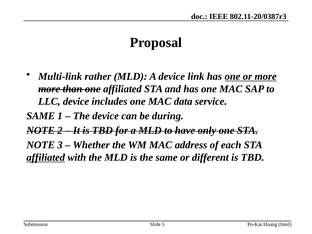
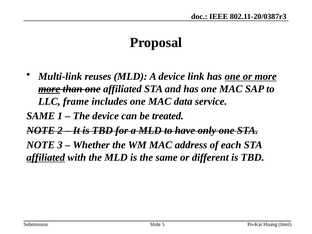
rather: rather -> reuses
more at (49, 89) underline: none -> present
LLC device: device -> frame
during: during -> treated
